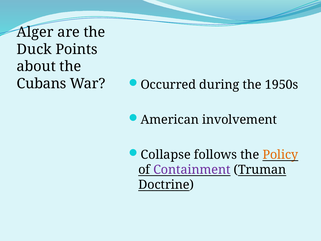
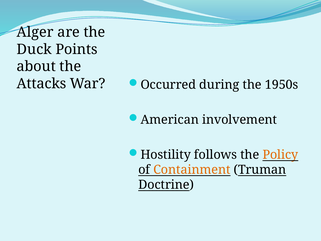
Cubans: Cubans -> Attacks
Collapse: Collapse -> Hostility
Containment colour: purple -> orange
